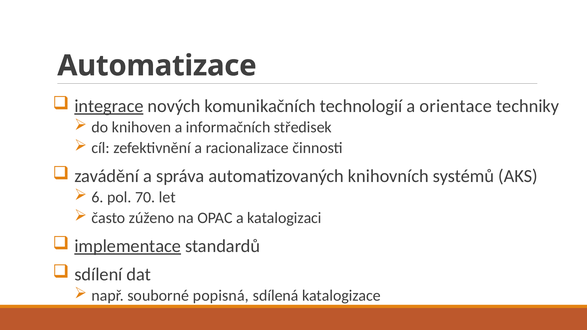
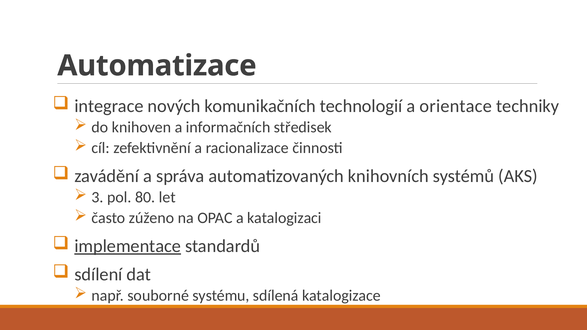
integrace underline: present -> none
6: 6 -> 3
70: 70 -> 80
popisná: popisná -> systému
